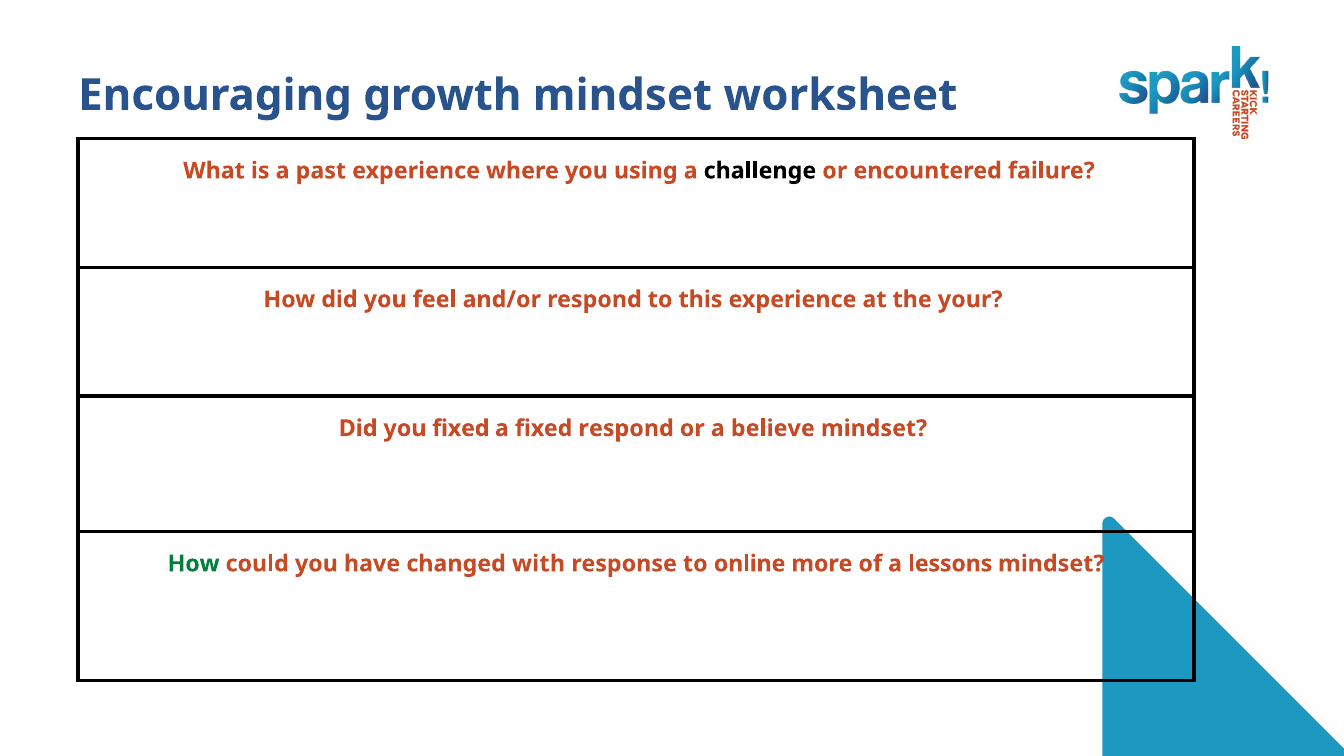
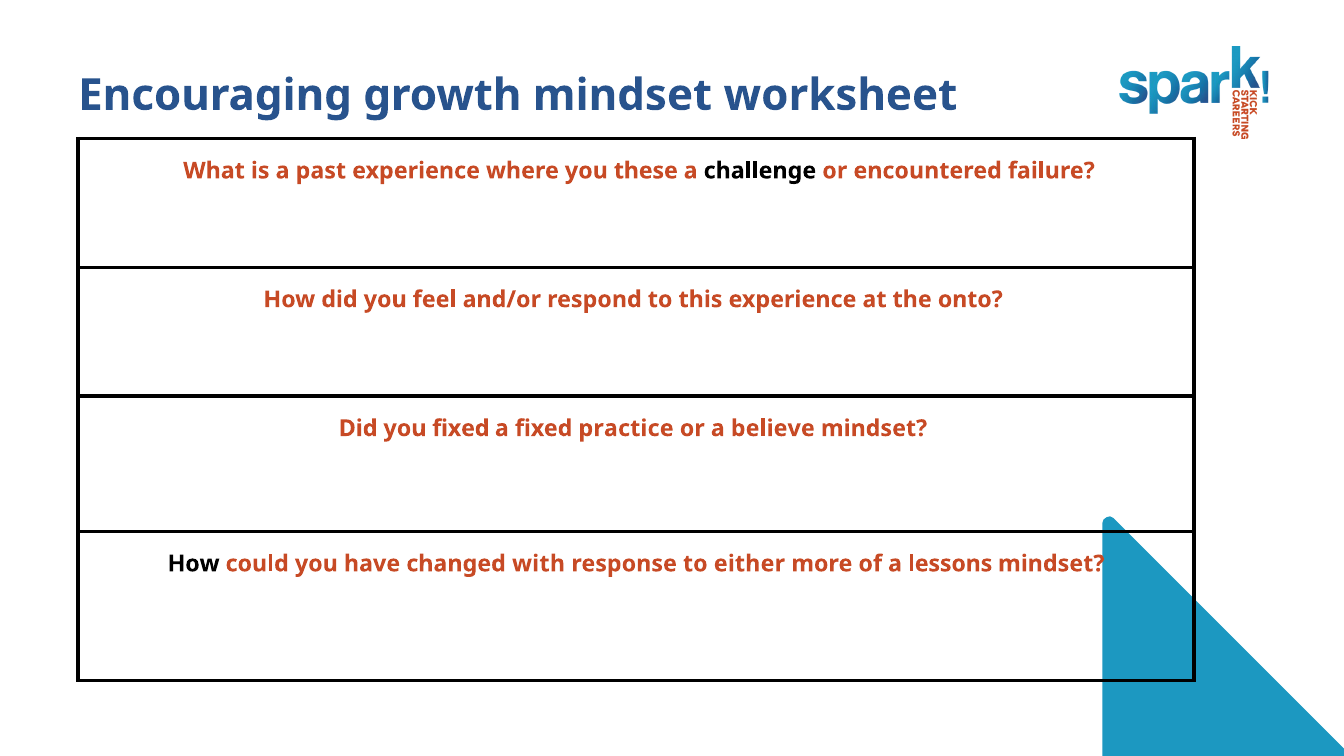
using: using -> these
your: your -> onto
fixed respond: respond -> practice
How at (194, 564) colour: green -> black
online: online -> either
